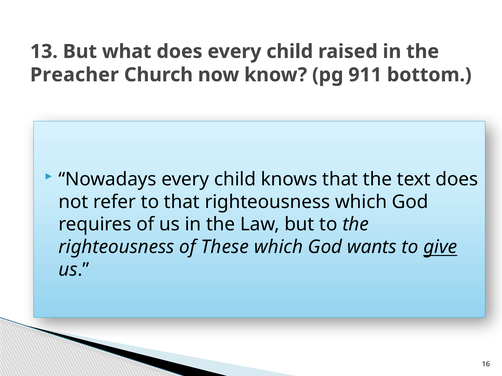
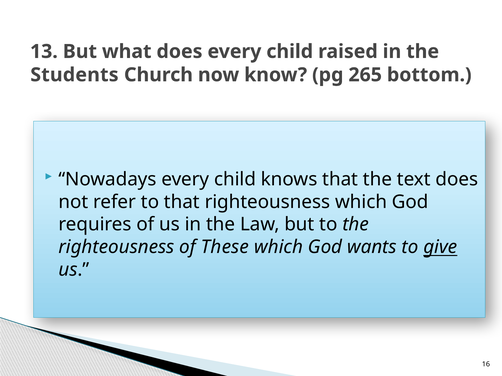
Preacher: Preacher -> Students
911: 911 -> 265
